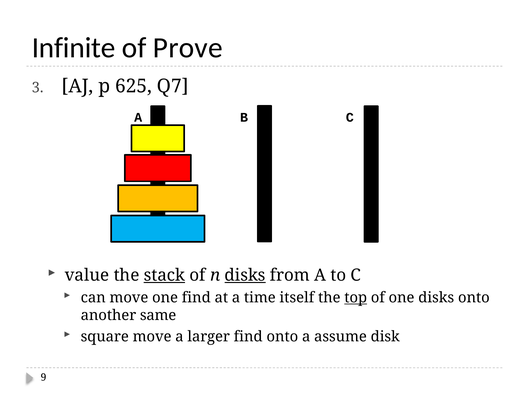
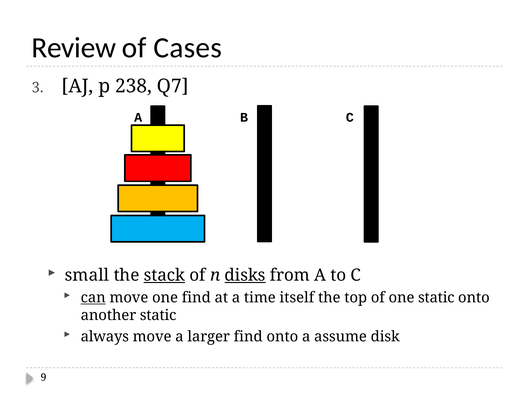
Infinite: Infinite -> Review
Prove: Prove -> Cases
625: 625 -> 238
value: value -> small
can underline: none -> present
top underline: present -> none
one disks: disks -> static
another same: same -> static
square: square -> always
